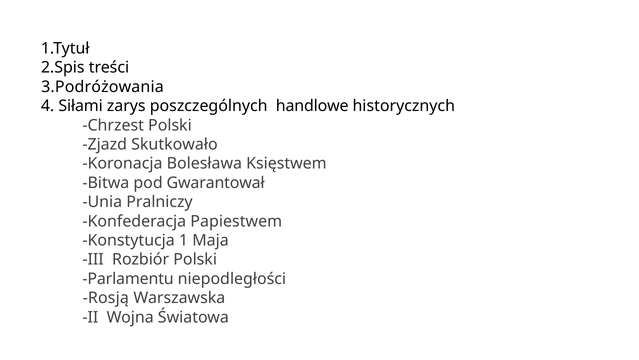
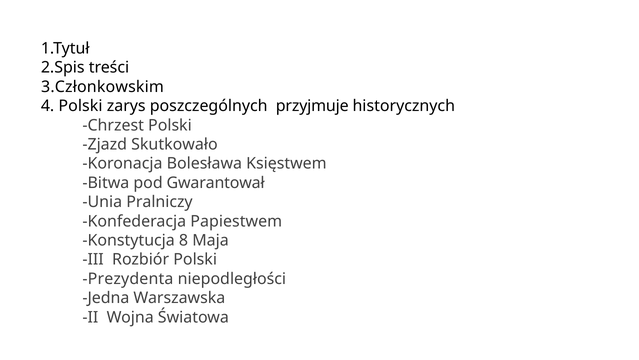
3.Podróżowania: 3.Podróżowania -> 3.Członkowskim
4 Siłami: Siłami -> Polski
handlowe: handlowe -> przyjmuje
1: 1 -> 8
Parlamentu: Parlamentu -> Prezydenta
Rosją: Rosją -> Jedna
